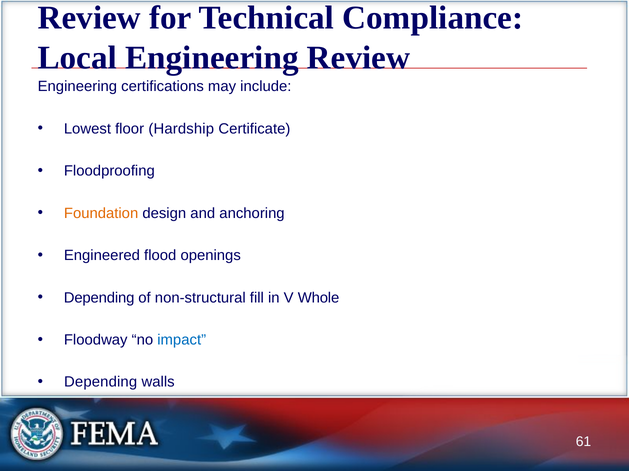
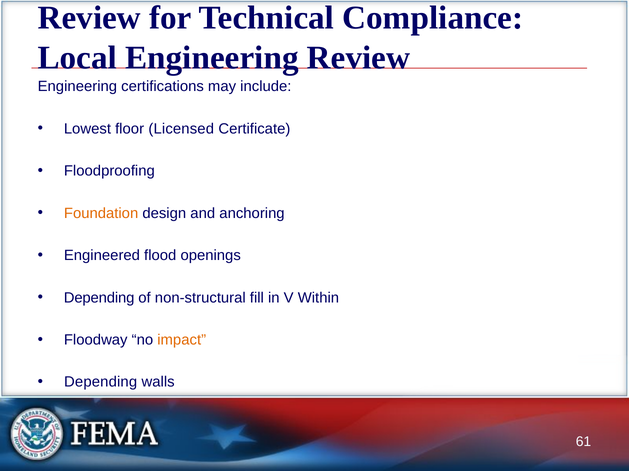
Hardship: Hardship -> Licensed
Whole: Whole -> Within
impact colour: blue -> orange
